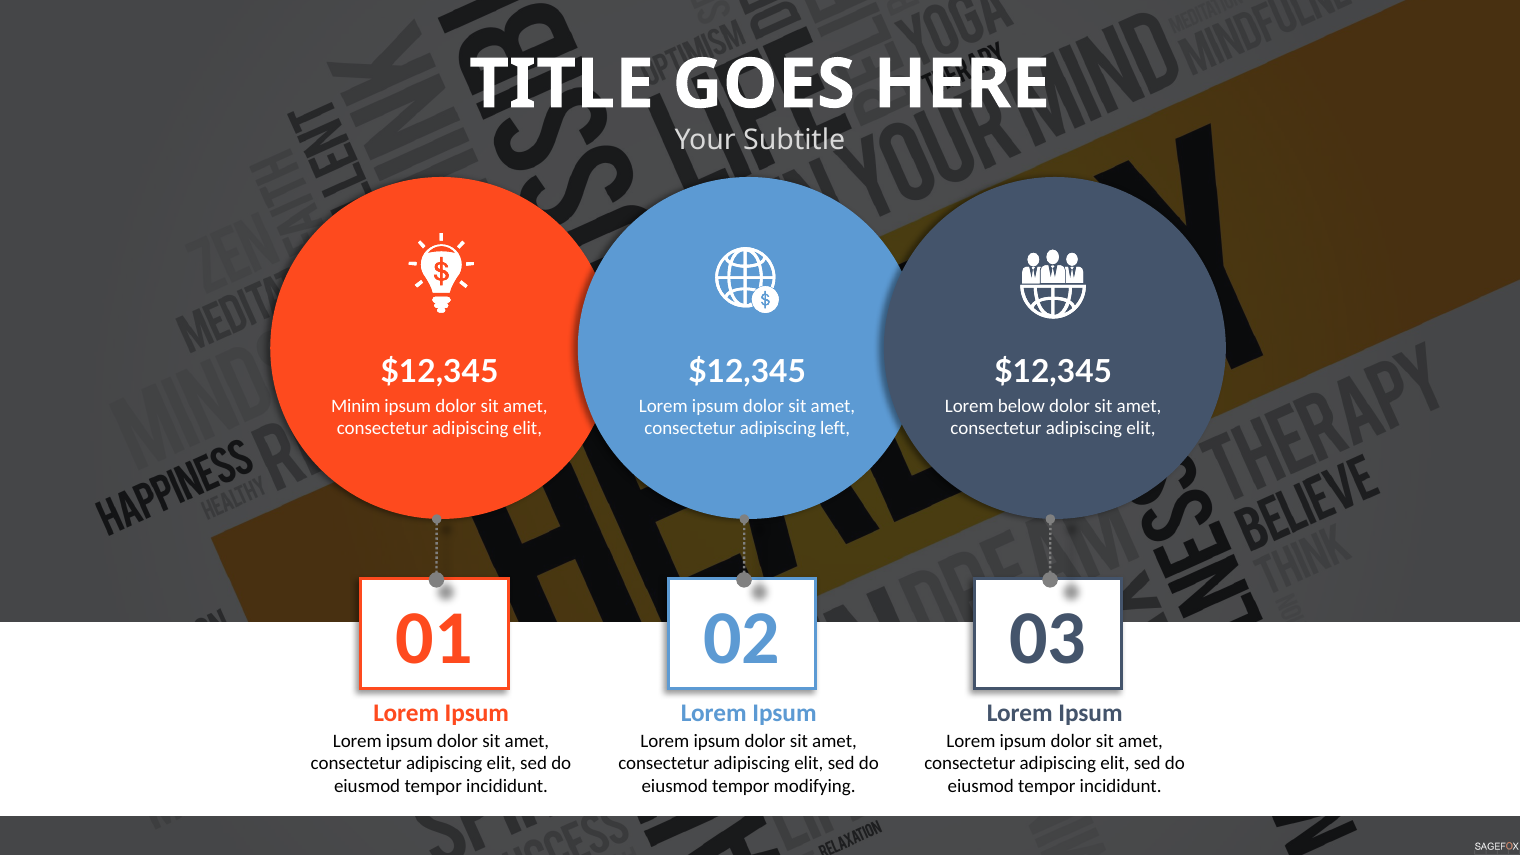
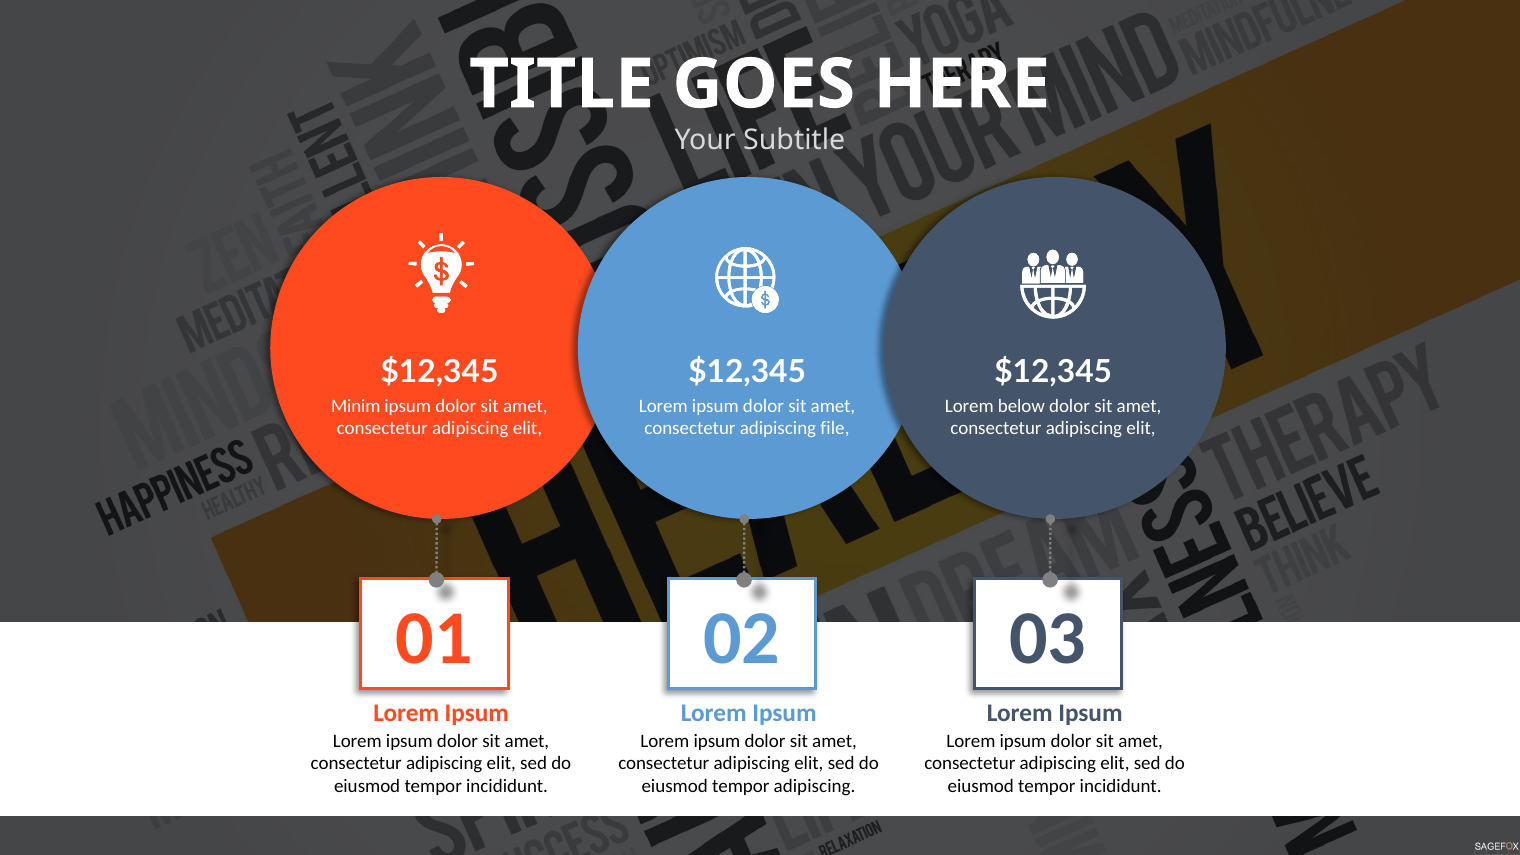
left: left -> file
tempor modifying: modifying -> adipiscing
